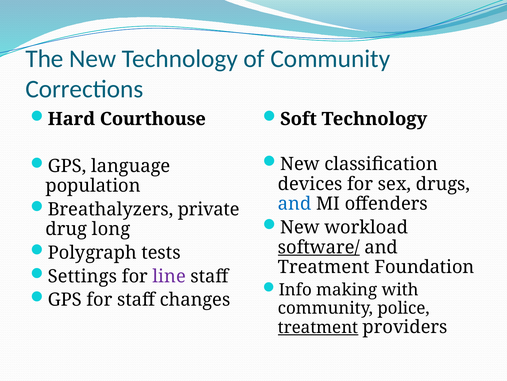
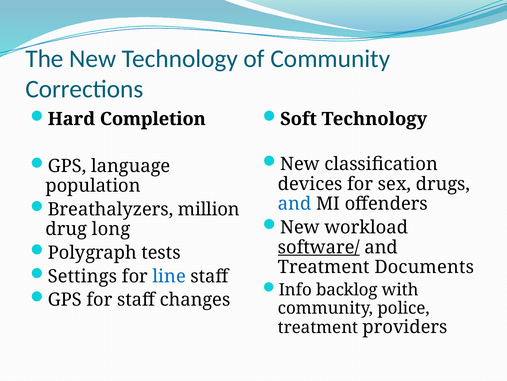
Courthouse: Courthouse -> Completion
private: private -> million
Foundation: Foundation -> Documents
line colour: purple -> blue
making: making -> backlog
treatment at (318, 327) underline: present -> none
